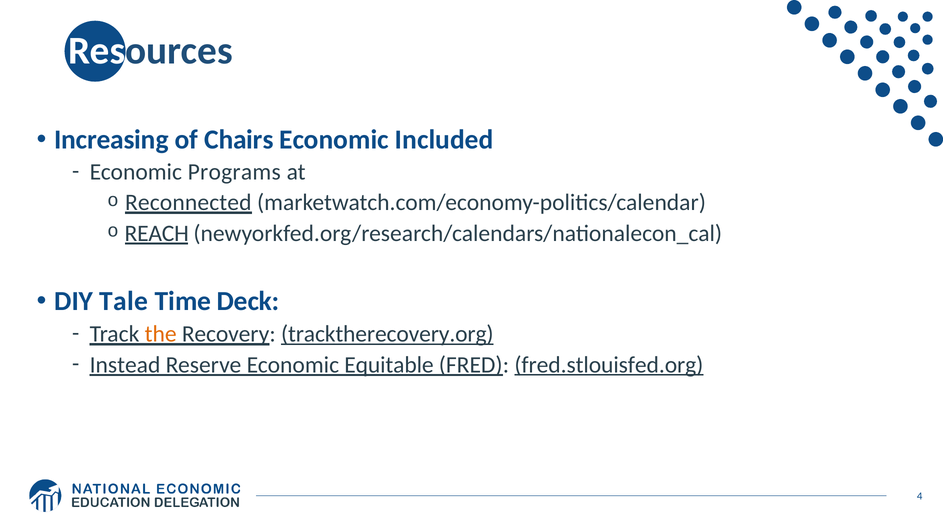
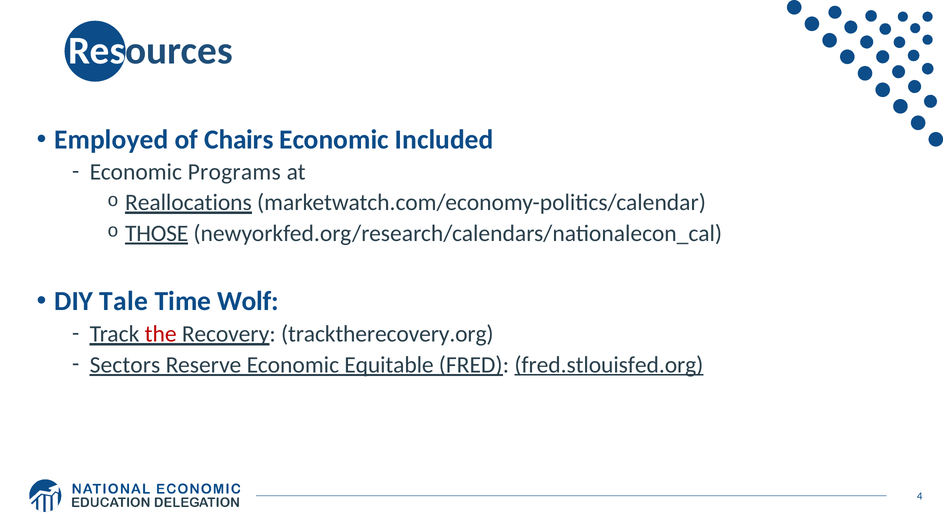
Increasing: Increasing -> Employed
Reconnected: Reconnected -> Reallocations
REACH: REACH -> THOSE
Deck: Deck -> Wolf
the colour: orange -> red
tracktherecovery.org underline: present -> none
Instead: Instead -> Sectors
